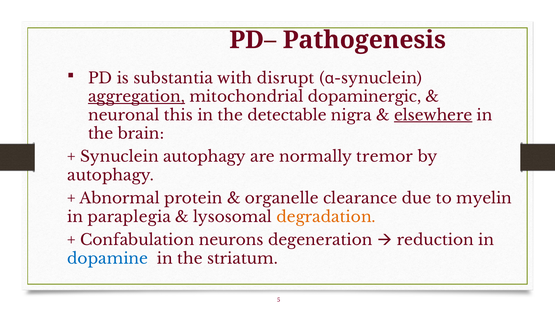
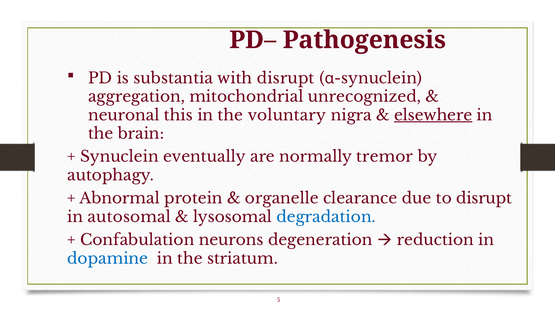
aggregation underline: present -> none
dopaminergic: dopaminergic -> unrecognized
detectable: detectable -> voluntary
Synuclein autophagy: autophagy -> eventually
to myelin: myelin -> disrupt
paraplegia: paraplegia -> autosomal
degradation colour: orange -> blue
